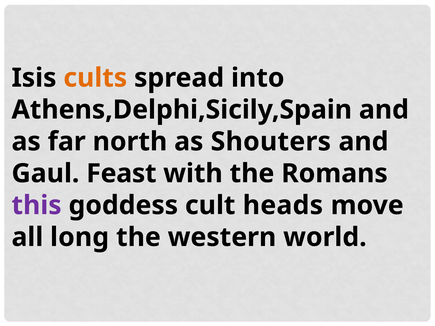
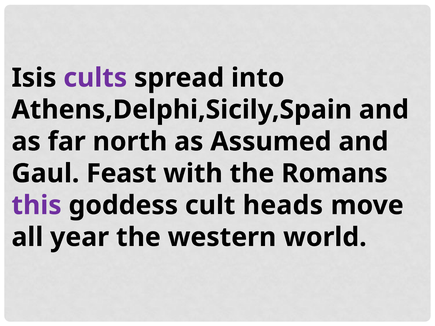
cults colour: orange -> purple
Shouters: Shouters -> Assumed
long: long -> year
